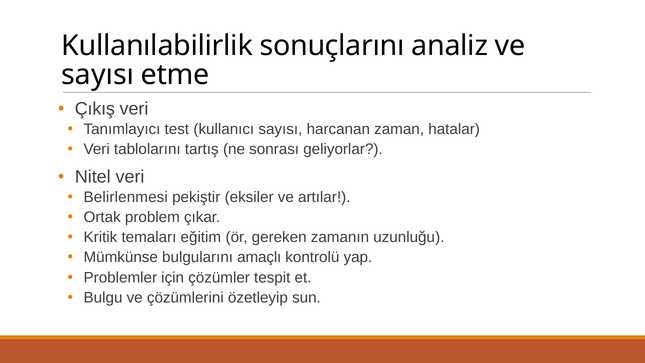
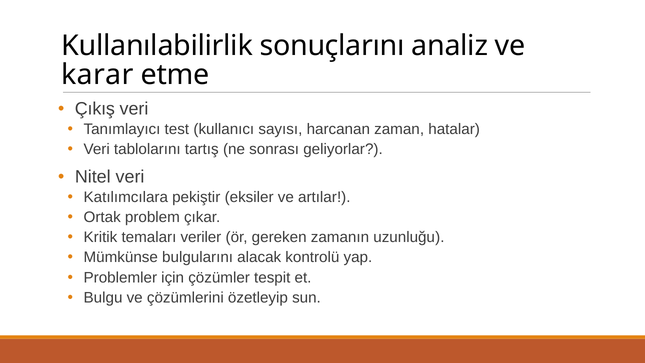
sayısı at (98, 75): sayısı -> karar
Belirlenmesi: Belirlenmesi -> Katılımcılara
eğitim: eğitim -> veriler
amaçlı: amaçlı -> alacak
